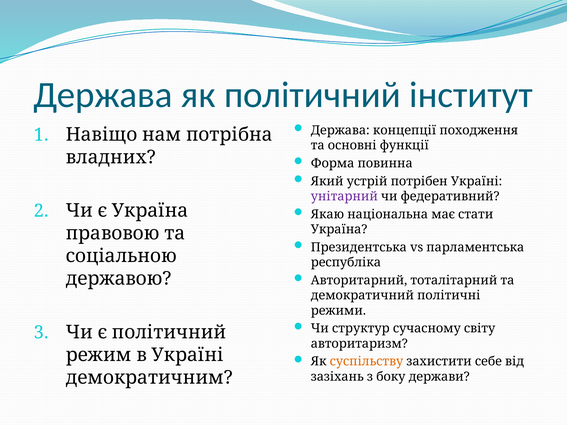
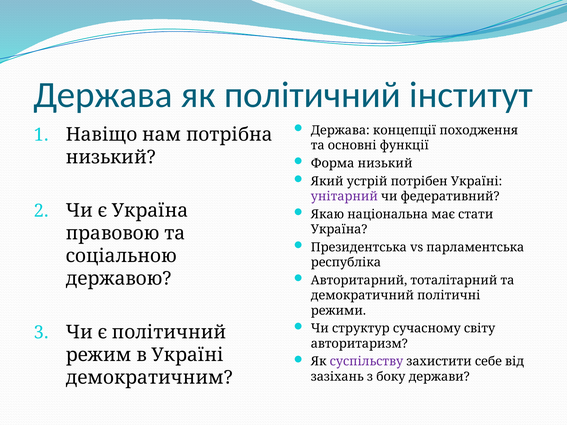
владних at (111, 157): владних -> низький
Форма повинна: повинна -> низький
суспільству colour: orange -> purple
